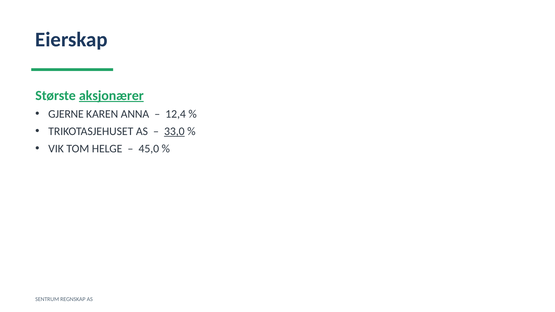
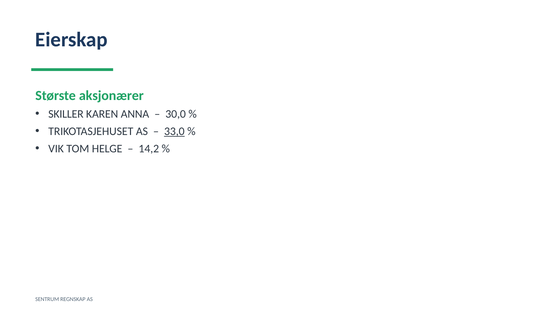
aksjonærer underline: present -> none
GJERNE: GJERNE -> SKILLER
12,4: 12,4 -> 30,0
45,0: 45,0 -> 14,2
